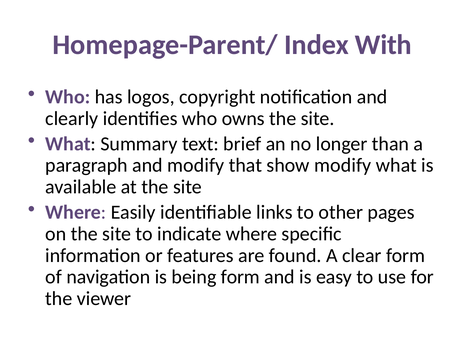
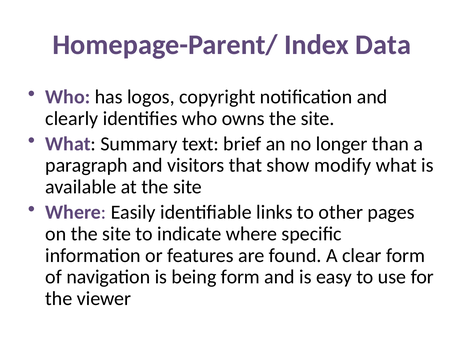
With: With -> Data
and modify: modify -> visitors
